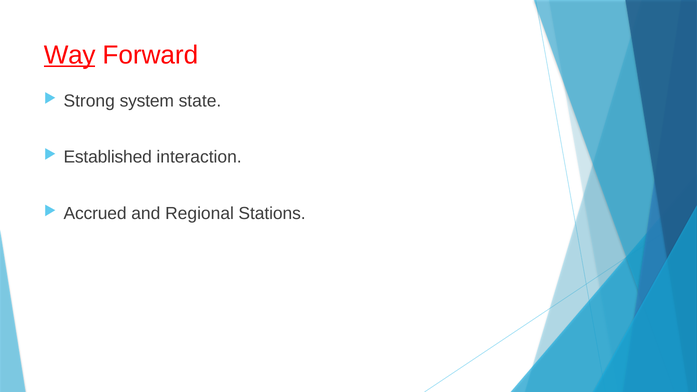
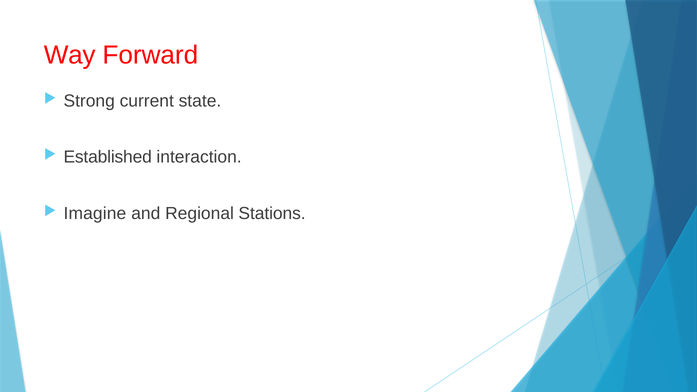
Way underline: present -> none
system: system -> current
Accrued: Accrued -> Imagine
